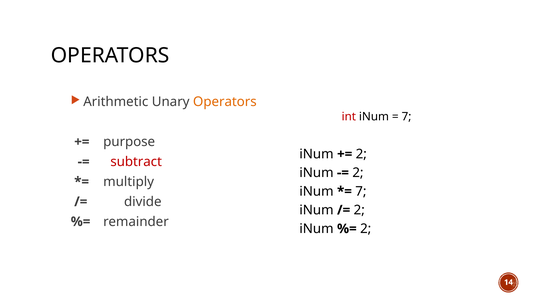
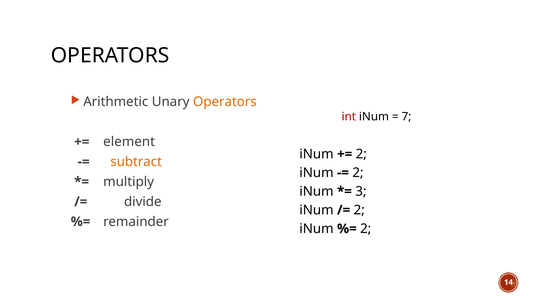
purpose: purpose -> element
subtract colour: red -> orange
7 at (361, 191): 7 -> 3
